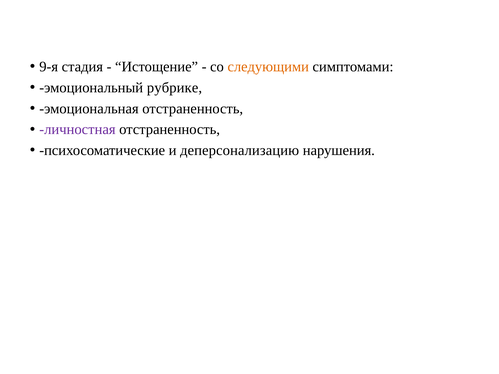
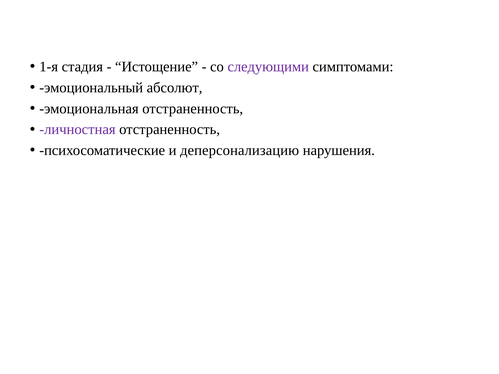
9-я: 9-я -> 1-я
следующими colour: orange -> purple
рубрике: рубрике -> абсолют
